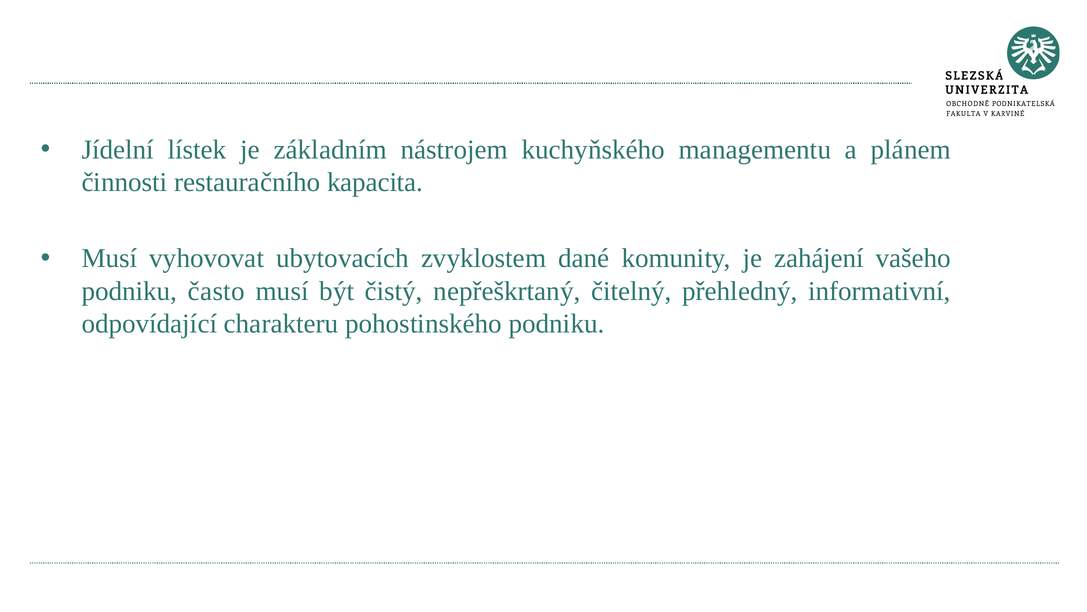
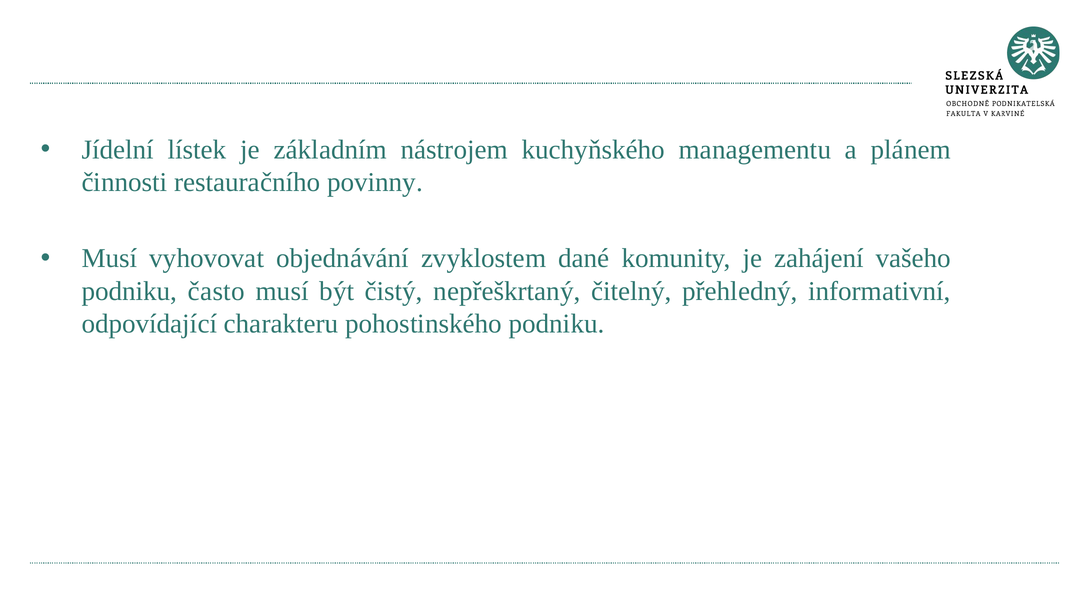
kapacita: kapacita -> povinny
ubytovacích: ubytovacích -> objednávání
